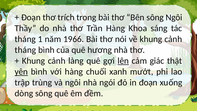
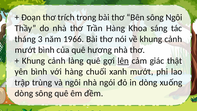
1: 1 -> 3
tháng at (25, 50): tháng -> mướt
yên underline: present -> none
in đoạn: đoạn -> dòng
